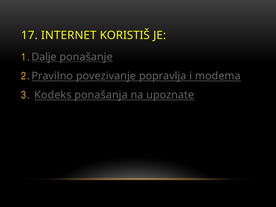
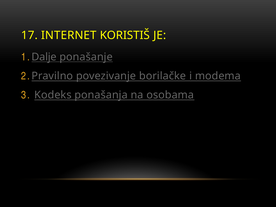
popravlja: popravlja -> borilačke
upoznate: upoznate -> osobama
